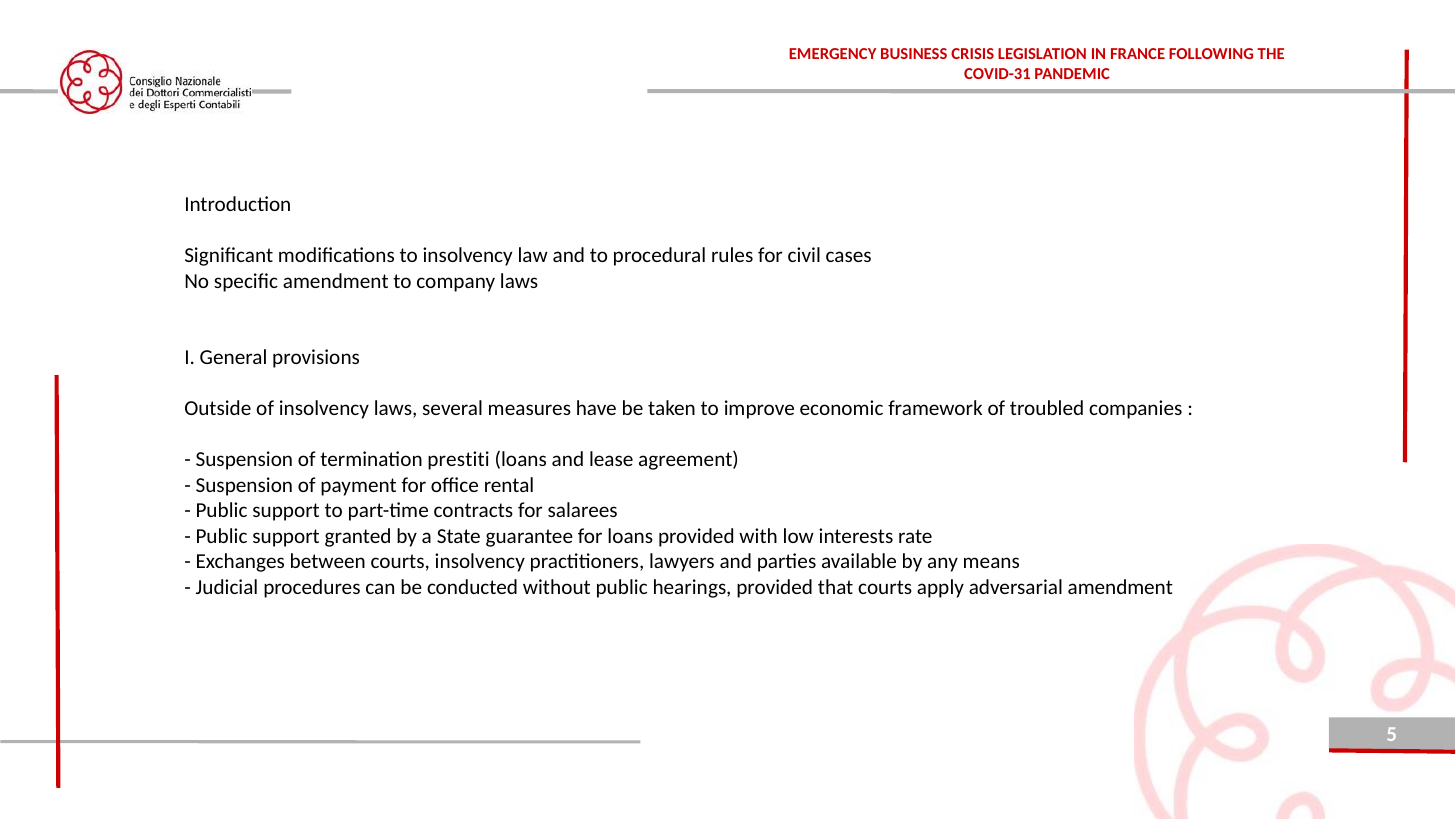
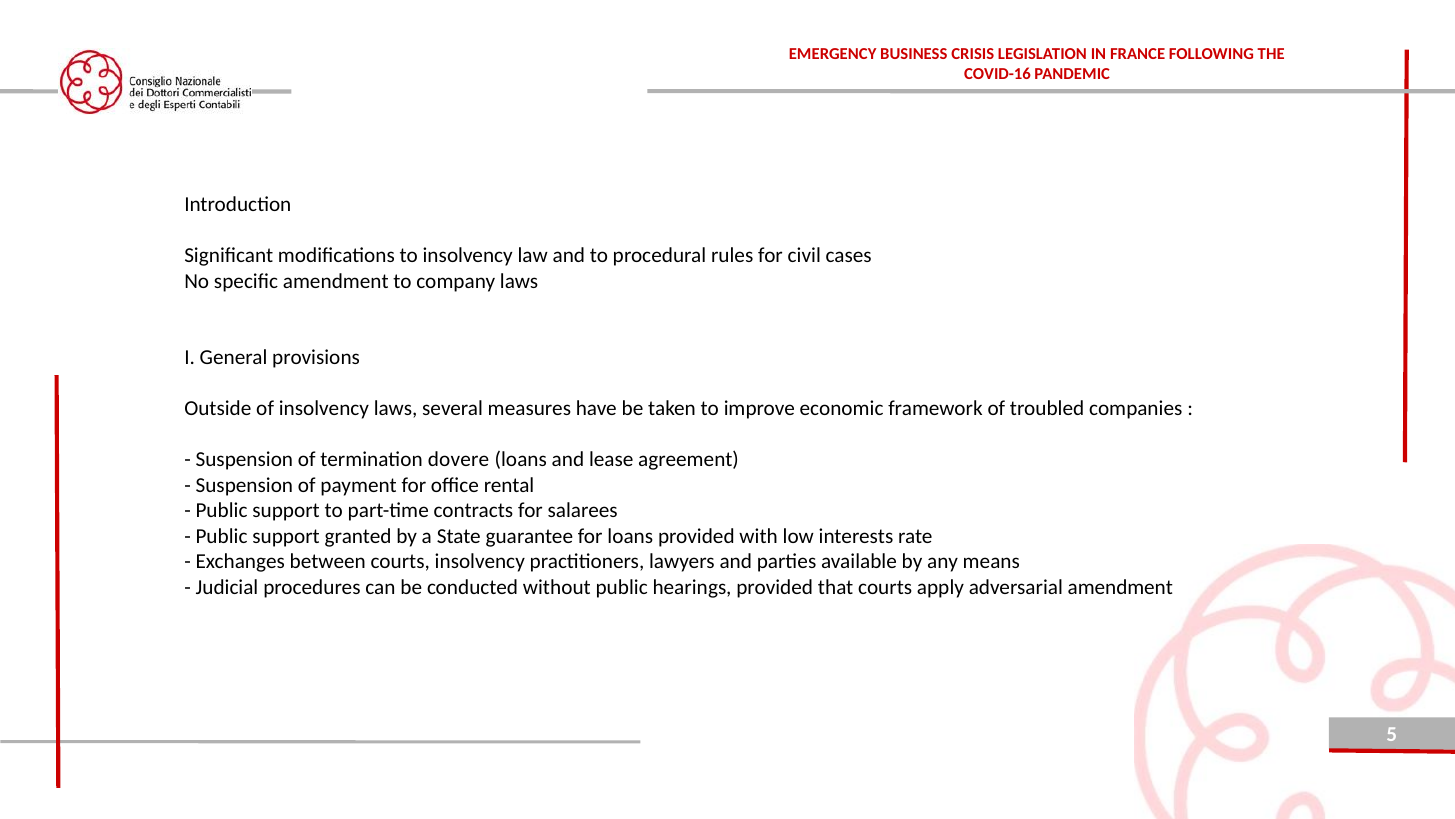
COVID-31: COVID-31 -> COVID-16
prestiti: prestiti -> dovere
